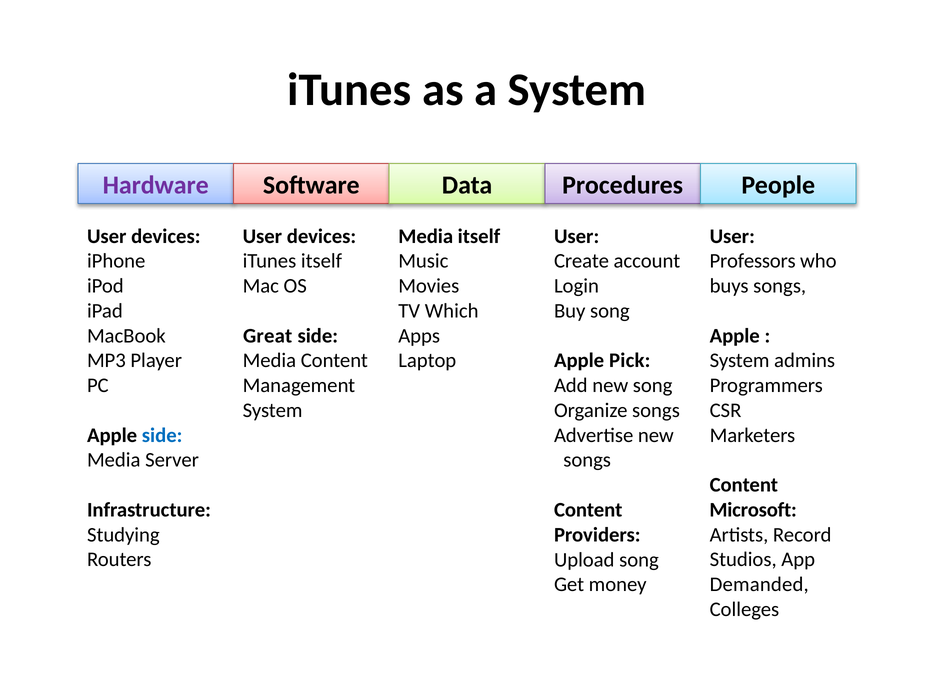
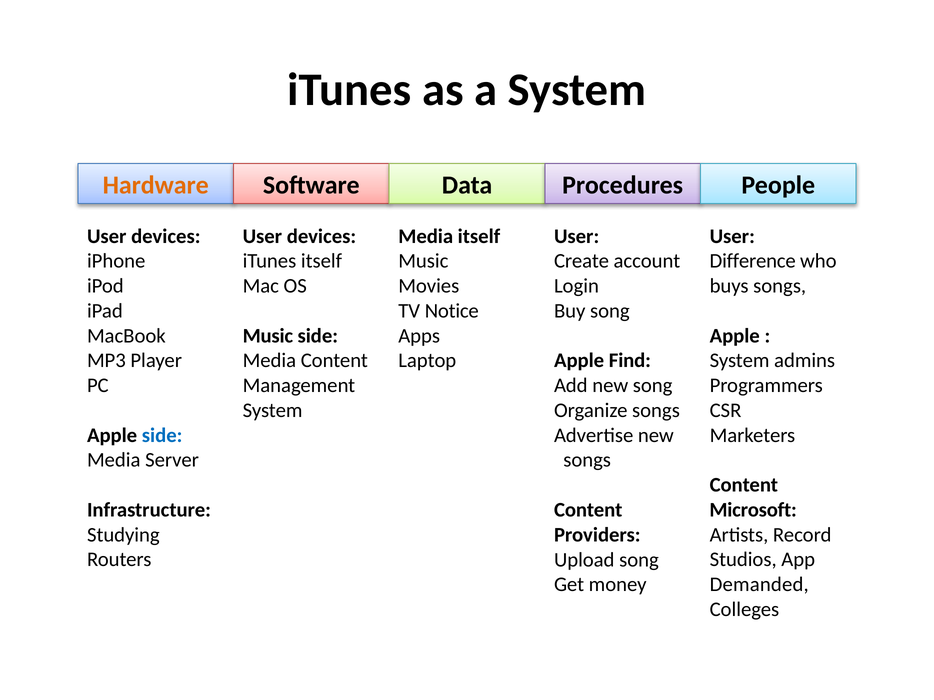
Hardware colour: purple -> orange
Professors: Professors -> Difference
Which: Which -> Notice
Great at (268, 336): Great -> Music
Pick: Pick -> Find
